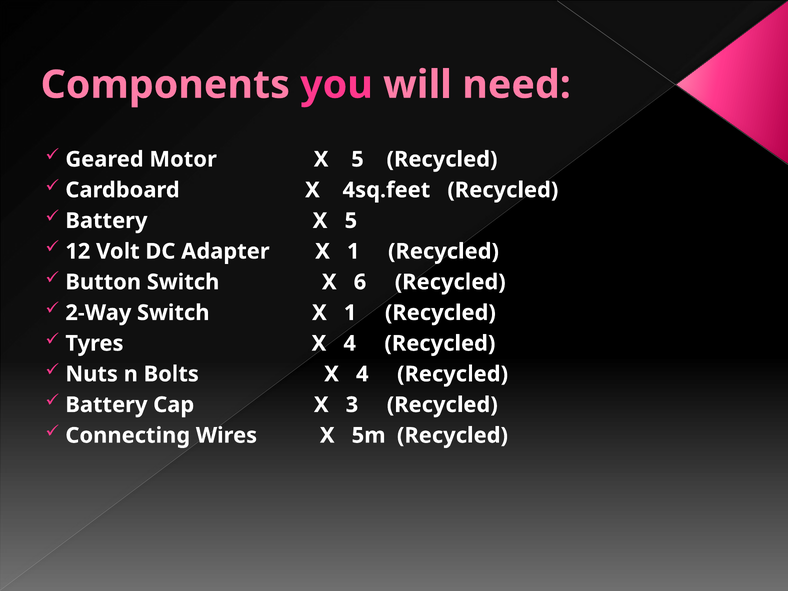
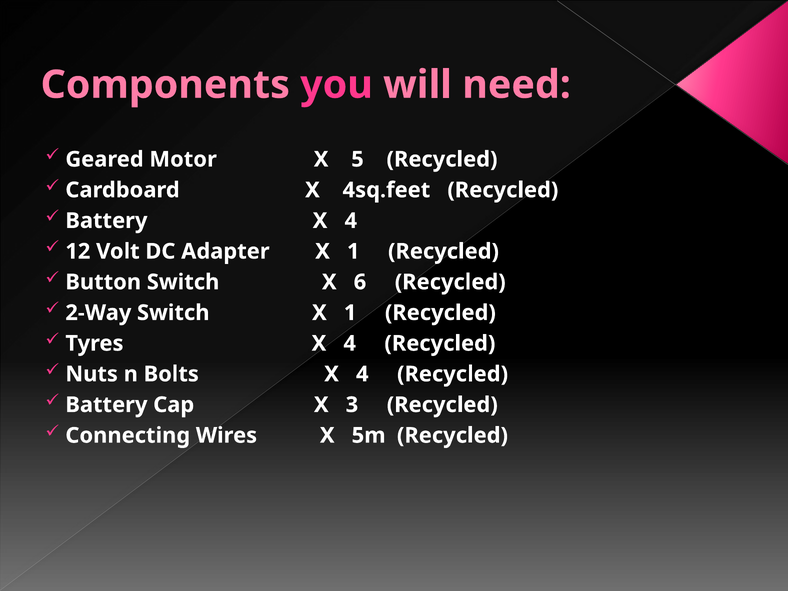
Battery X 5: 5 -> 4
